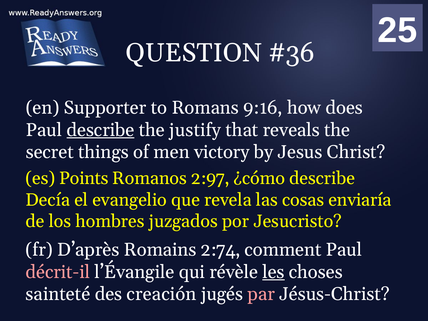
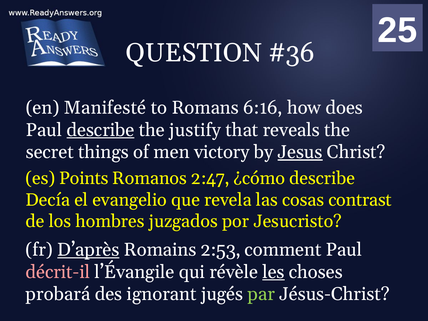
Supporter: Supporter -> Manifesté
9:16: 9:16 -> 6:16
Jesus underline: none -> present
2:97: 2:97 -> 2:47
enviaría: enviaría -> contrast
D’après underline: none -> present
2:74: 2:74 -> 2:53
sainteté: sainteté -> probará
creación: creación -> ignorant
par colour: pink -> light green
